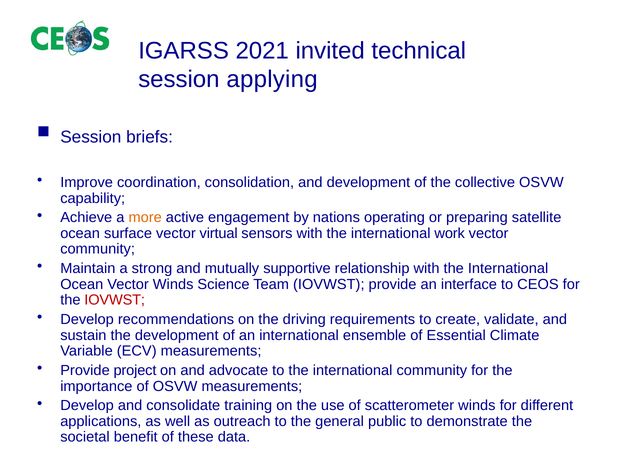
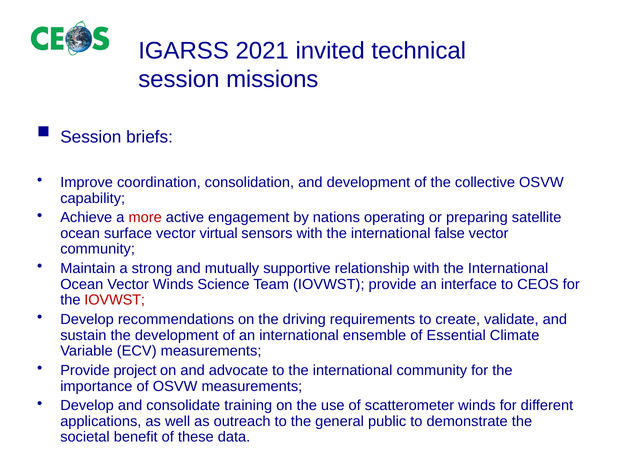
applying: applying -> missions
more colour: orange -> red
work: work -> false
